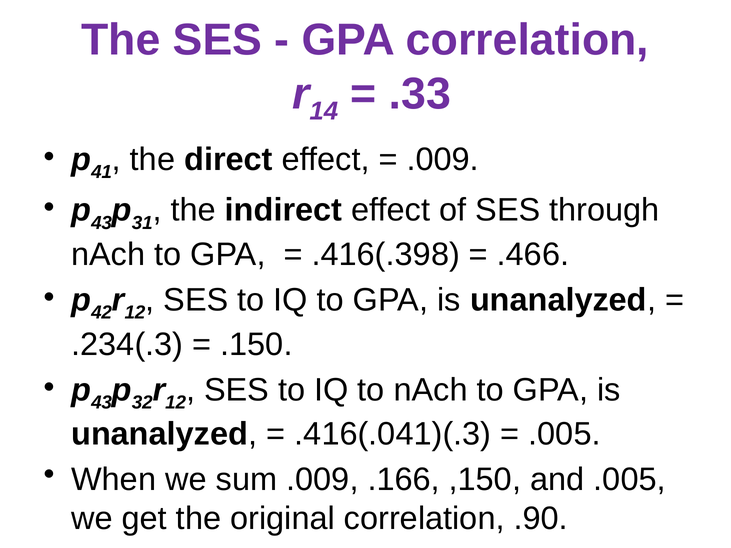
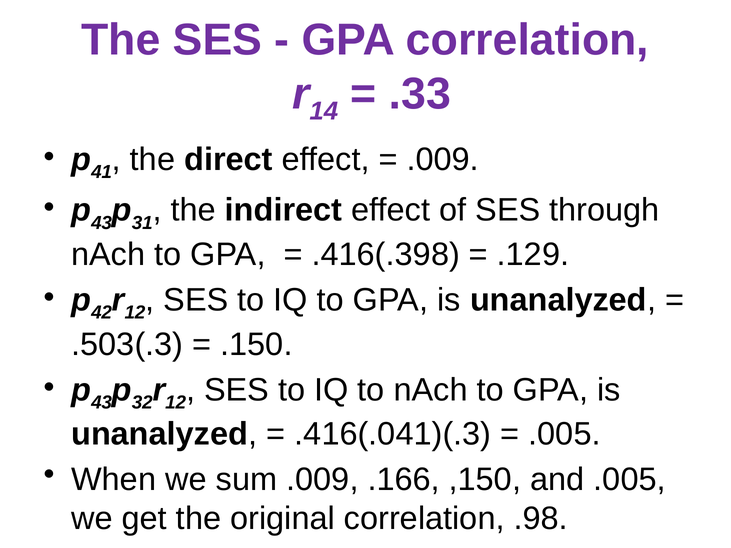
.466: .466 -> .129
.234(.3: .234(.3 -> .503(.3
.90: .90 -> .98
